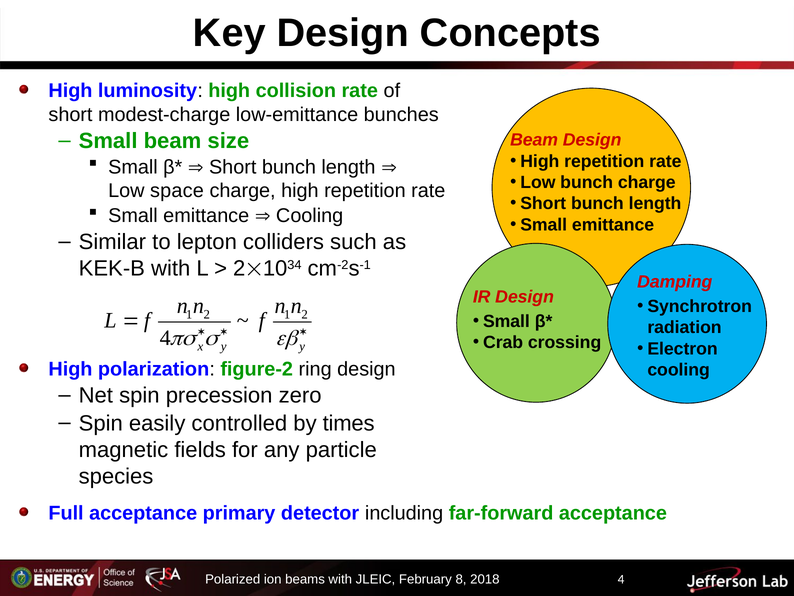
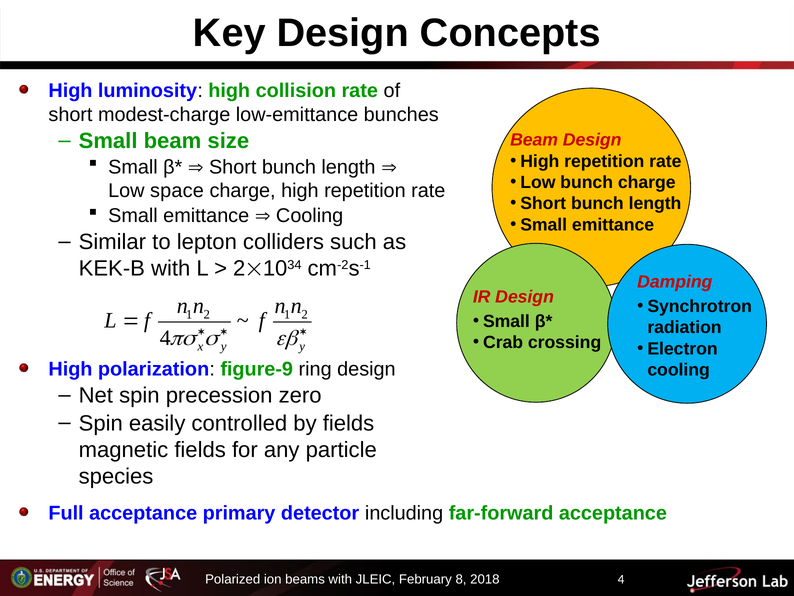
figure-2: figure-2 -> figure-9
by times: times -> fields
